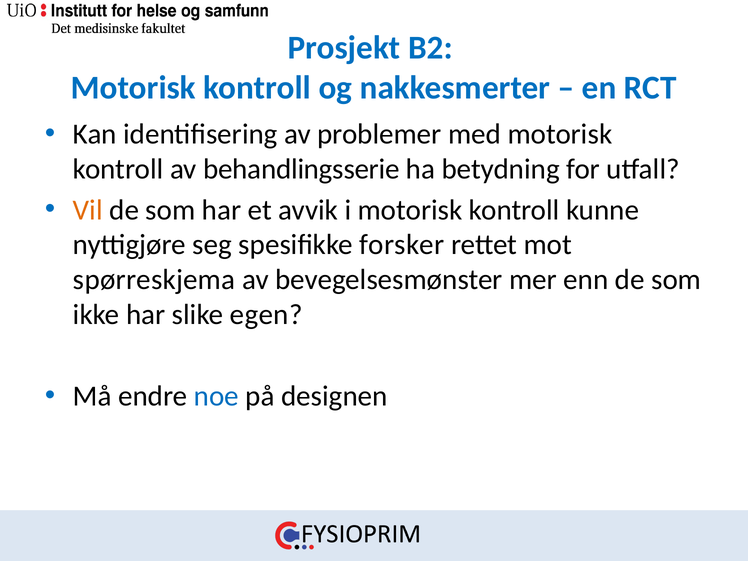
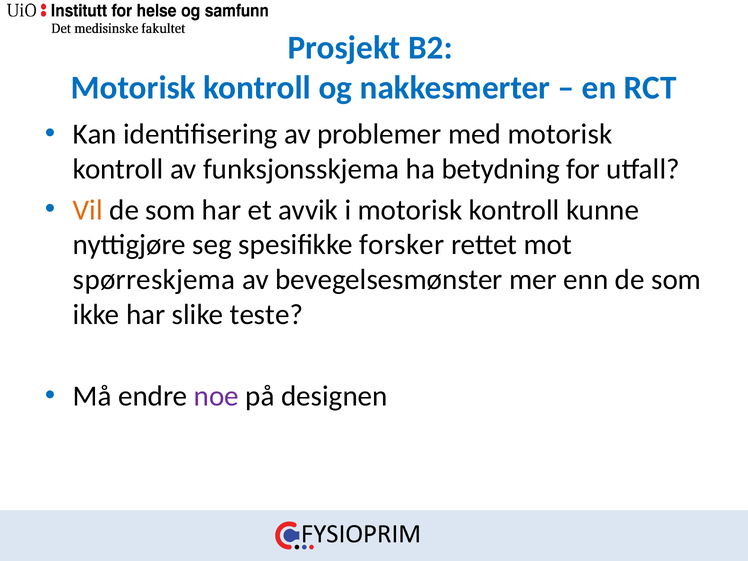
behandlingsserie: behandlingsserie -> funksjonsskjema
egen: egen -> teste
noe colour: blue -> purple
